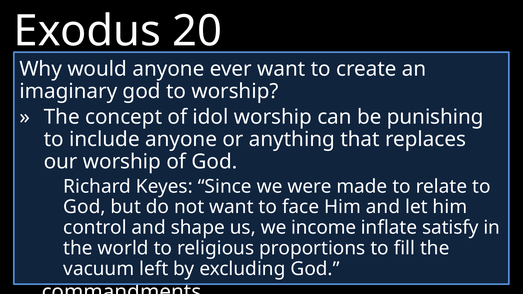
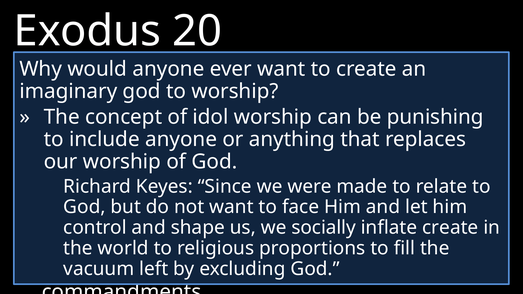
income: income -> socially
inflate satisfy: satisfy -> create
